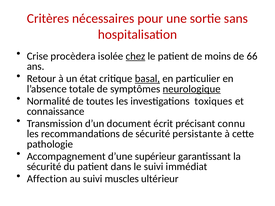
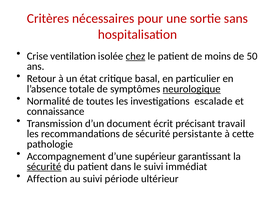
procèdera: procèdera -> ventilation
66: 66 -> 50
basal underline: present -> none
toxiques: toxiques -> escalade
connu: connu -> travail
sécurité at (44, 167) underline: none -> present
muscles: muscles -> période
